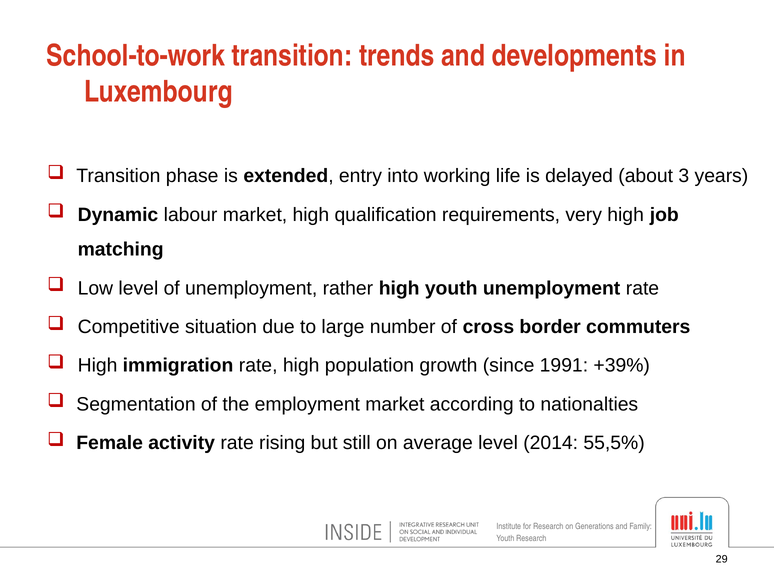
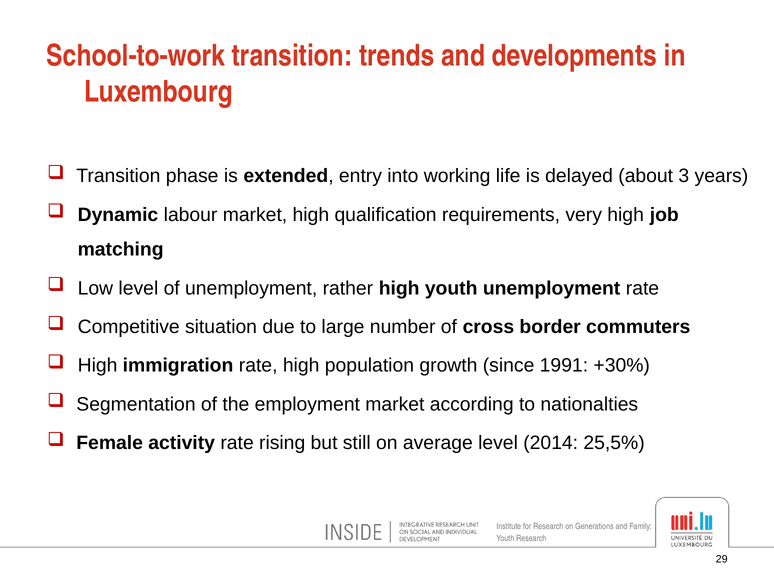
+39%: +39% -> +30%
55,5%: 55,5% -> 25,5%
